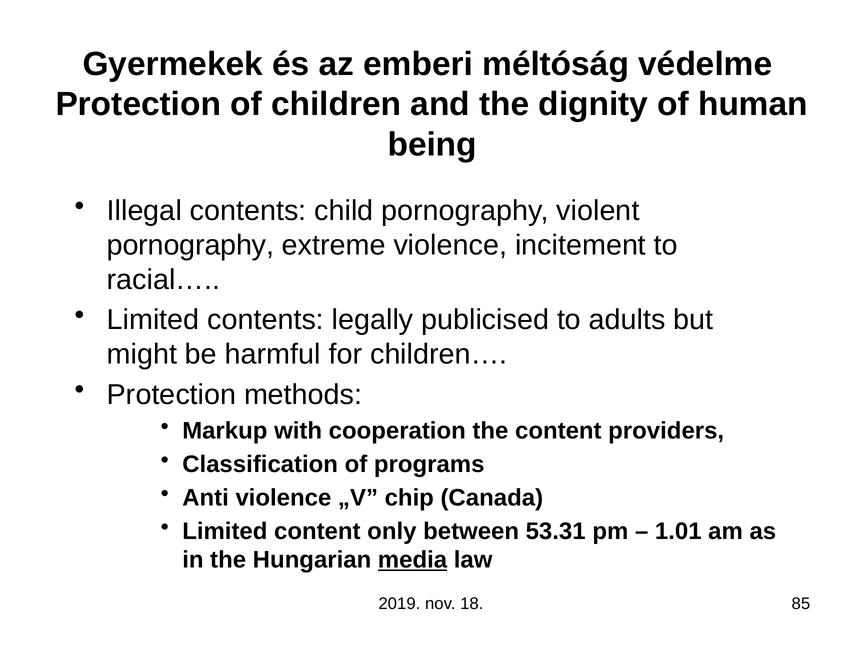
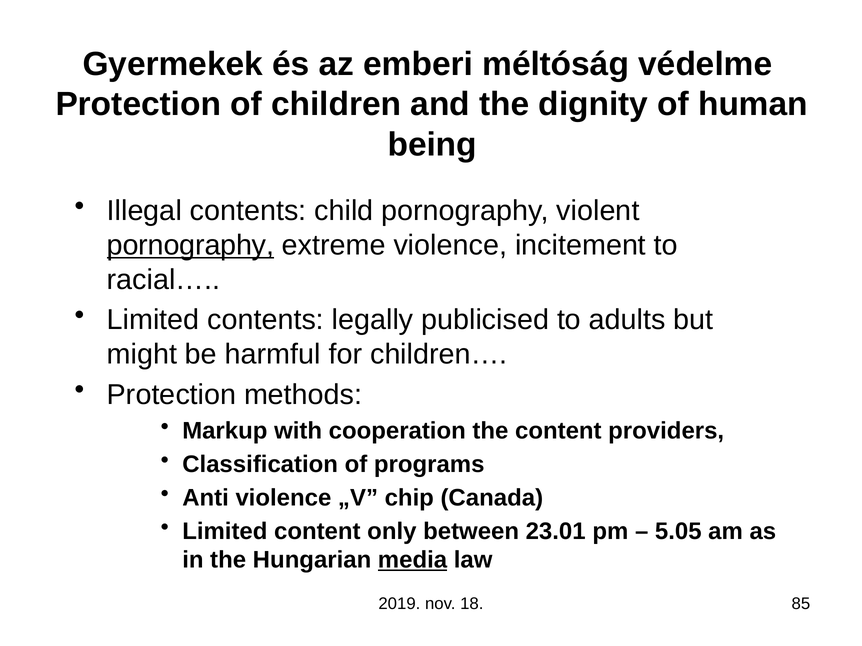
pornography at (191, 246) underline: none -> present
53.31: 53.31 -> 23.01
1.01: 1.01 -> 5.05
